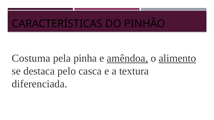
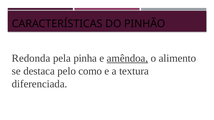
Costuma: Costuma -> Redonda
alimento underline: present -> none
casca: casca -> como
